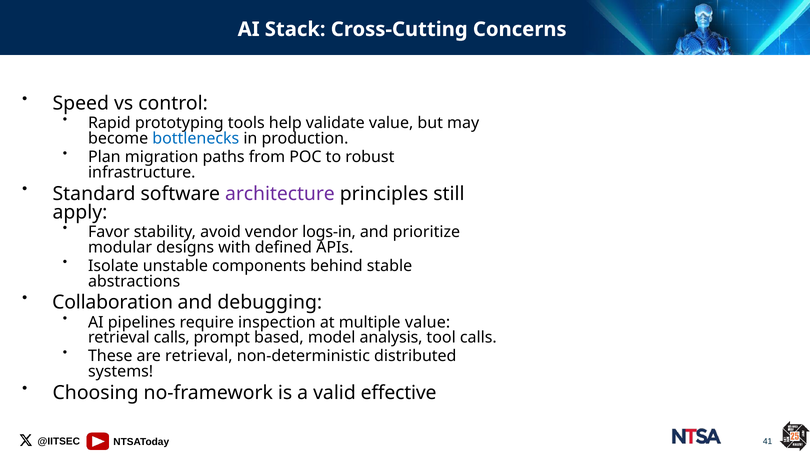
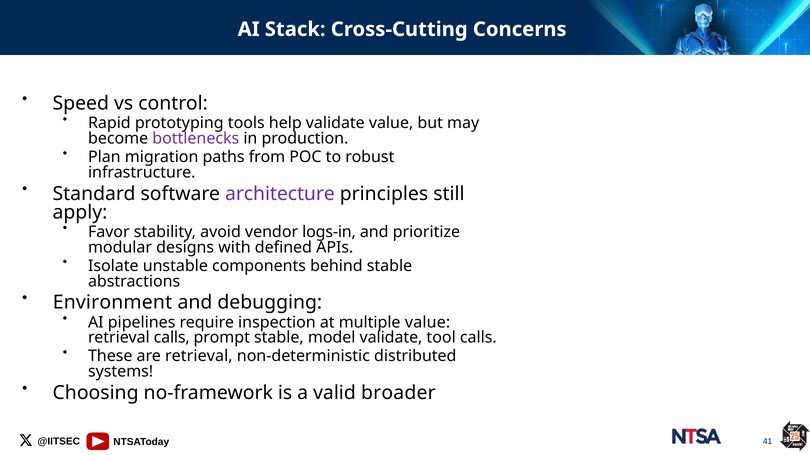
bottlenecks colour: blue -> purple
Collaboration: Collaboration -> Environment
prompt based: based -> stable
model analysis: analysis -> validate
effective: effective -> broader
